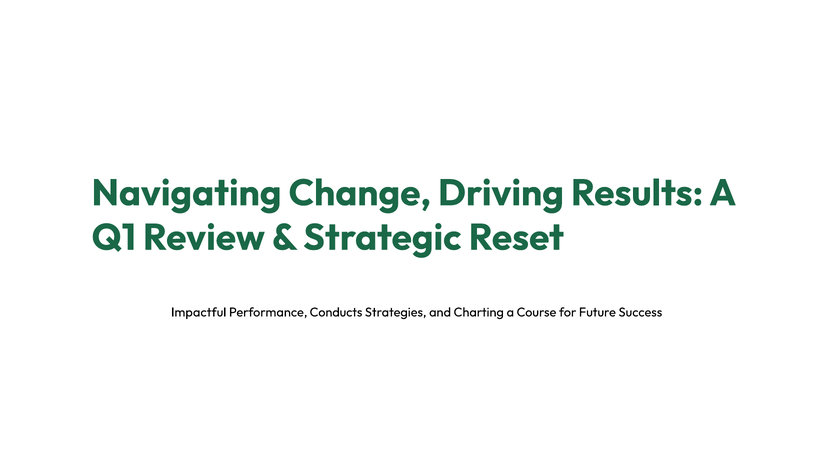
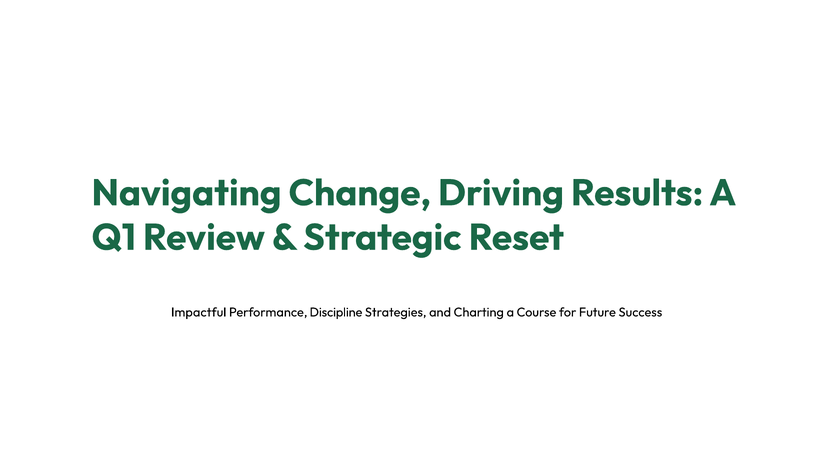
Conducts: Conducts -> Discipline
